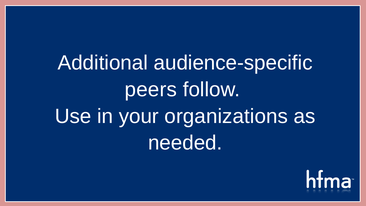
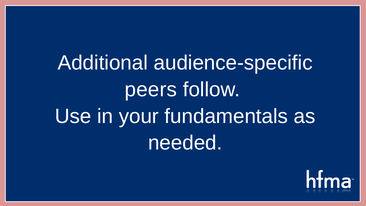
organizations: organizations -> fundamentals
